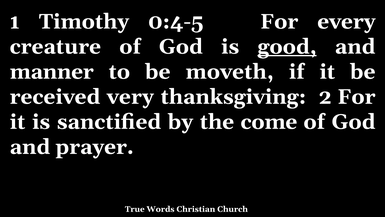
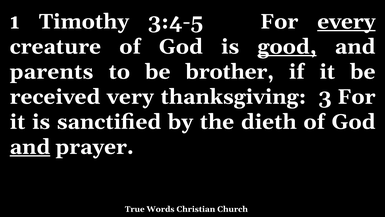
0:4-5: 0:4-5 -> 3:4-5
every underline: none -> present
manner: manner -> parents
moveth: moveth -> brother
2: 2 -> 3
come: come -> dieth
and at (30, 147) underline: none -> present
